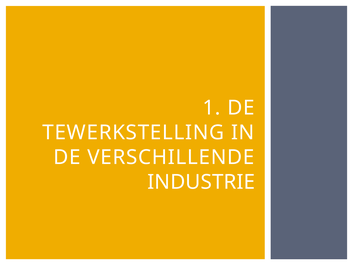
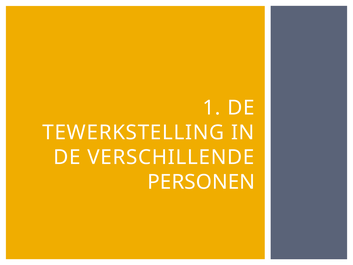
INDUSTRIE: INDUSTRIE -> PERSONEN
